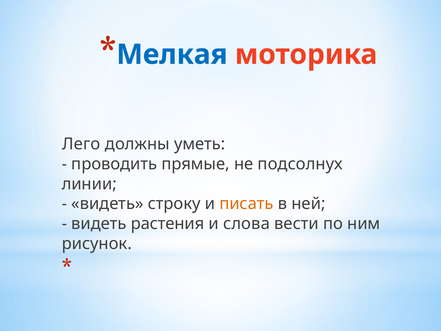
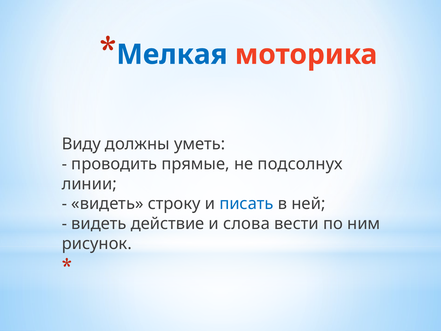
Лего: Лего -> Виду
писать colour: orange -> blue
растения: растения -> действие
